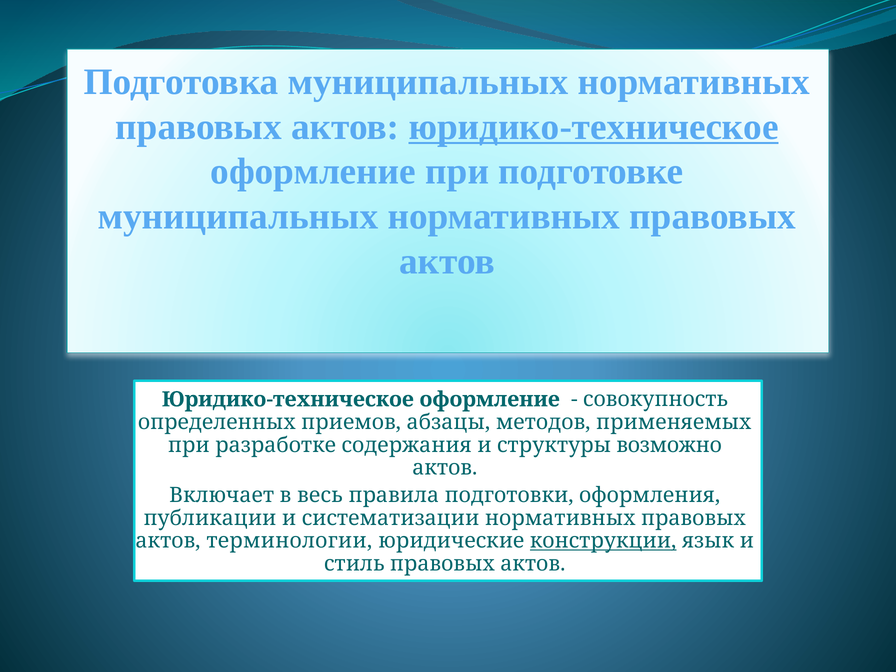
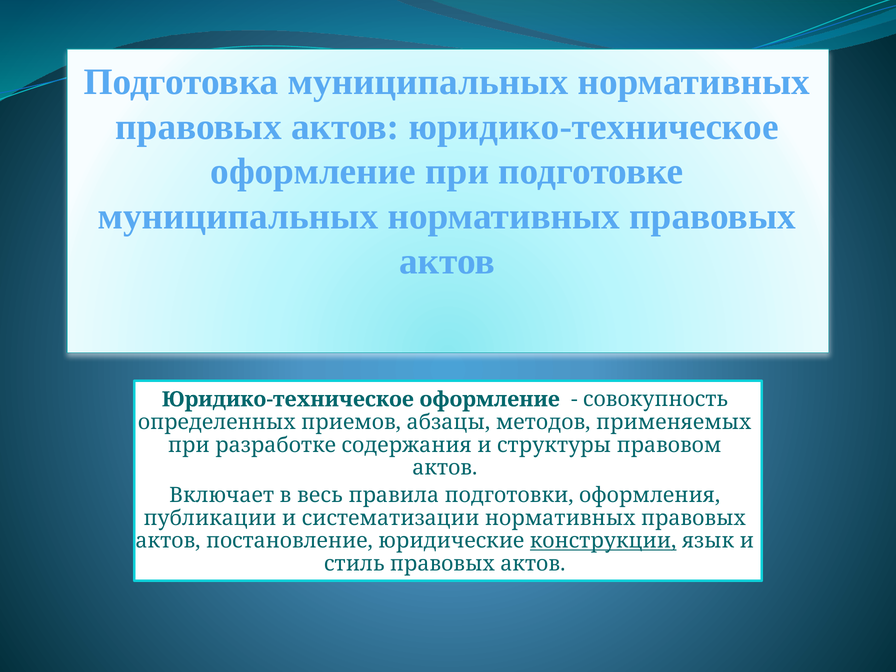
юридико-техническое at (594, 127) underline: present -> none
возможно: возможно -> правовом
терминологии: терминологии -> постановление
